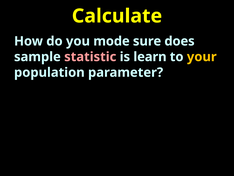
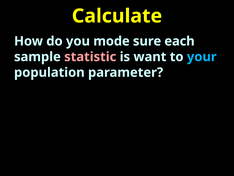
does: does -> each
learn: learn -> want
your colour: yellow -> light blue
